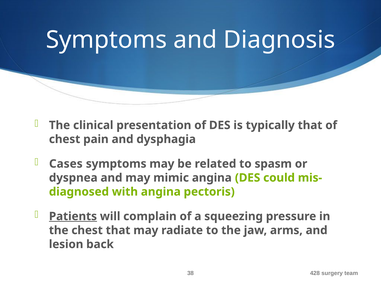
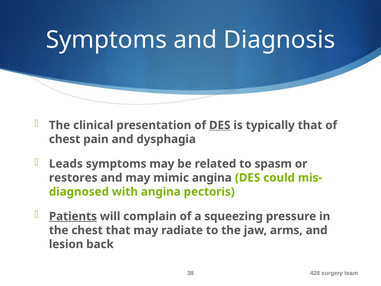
DES at (220, 125) underline: none -> present
Cases: Cases -> Leads
dyspnea: dyspnea -> restores
